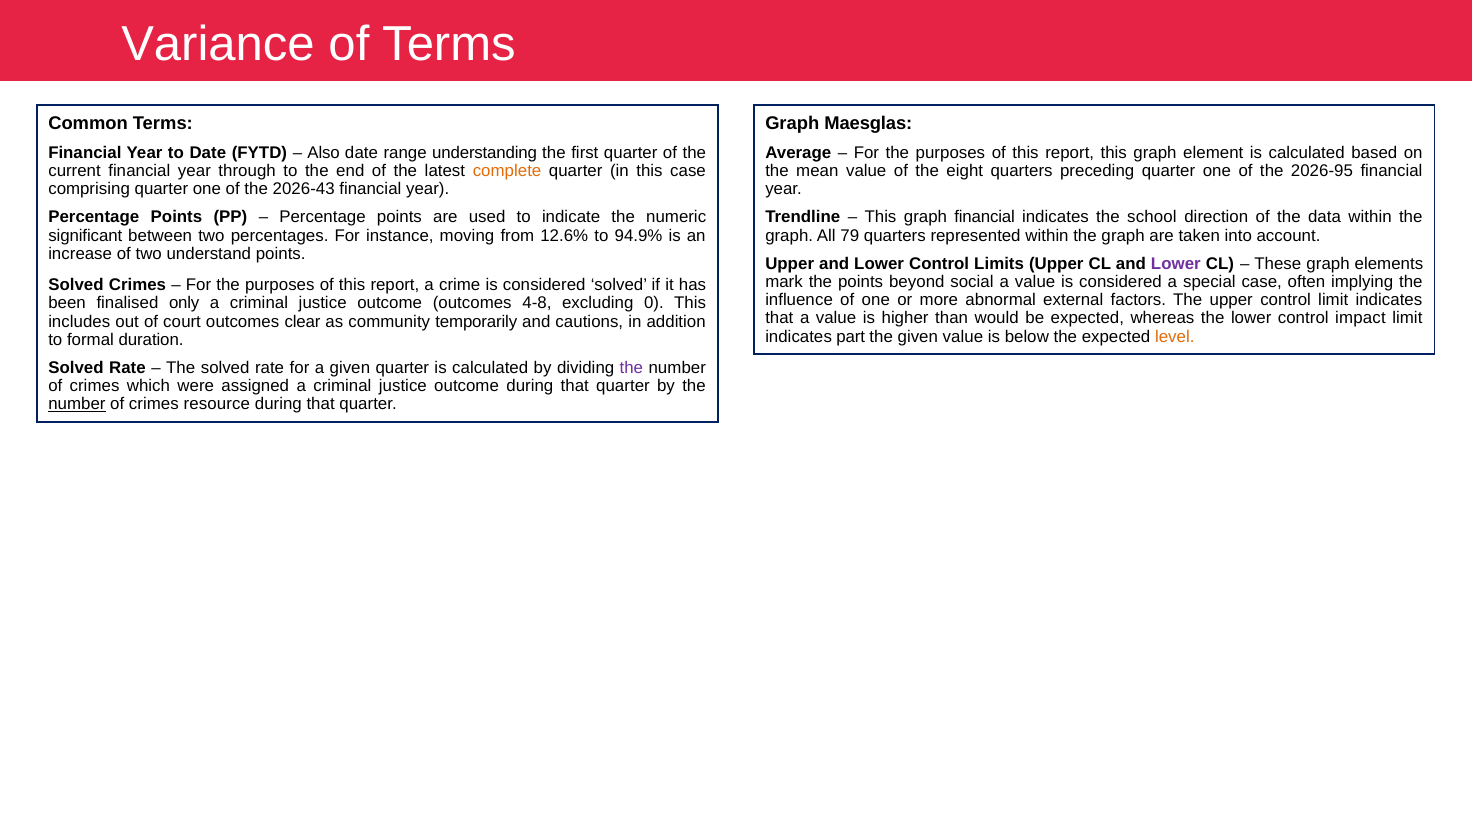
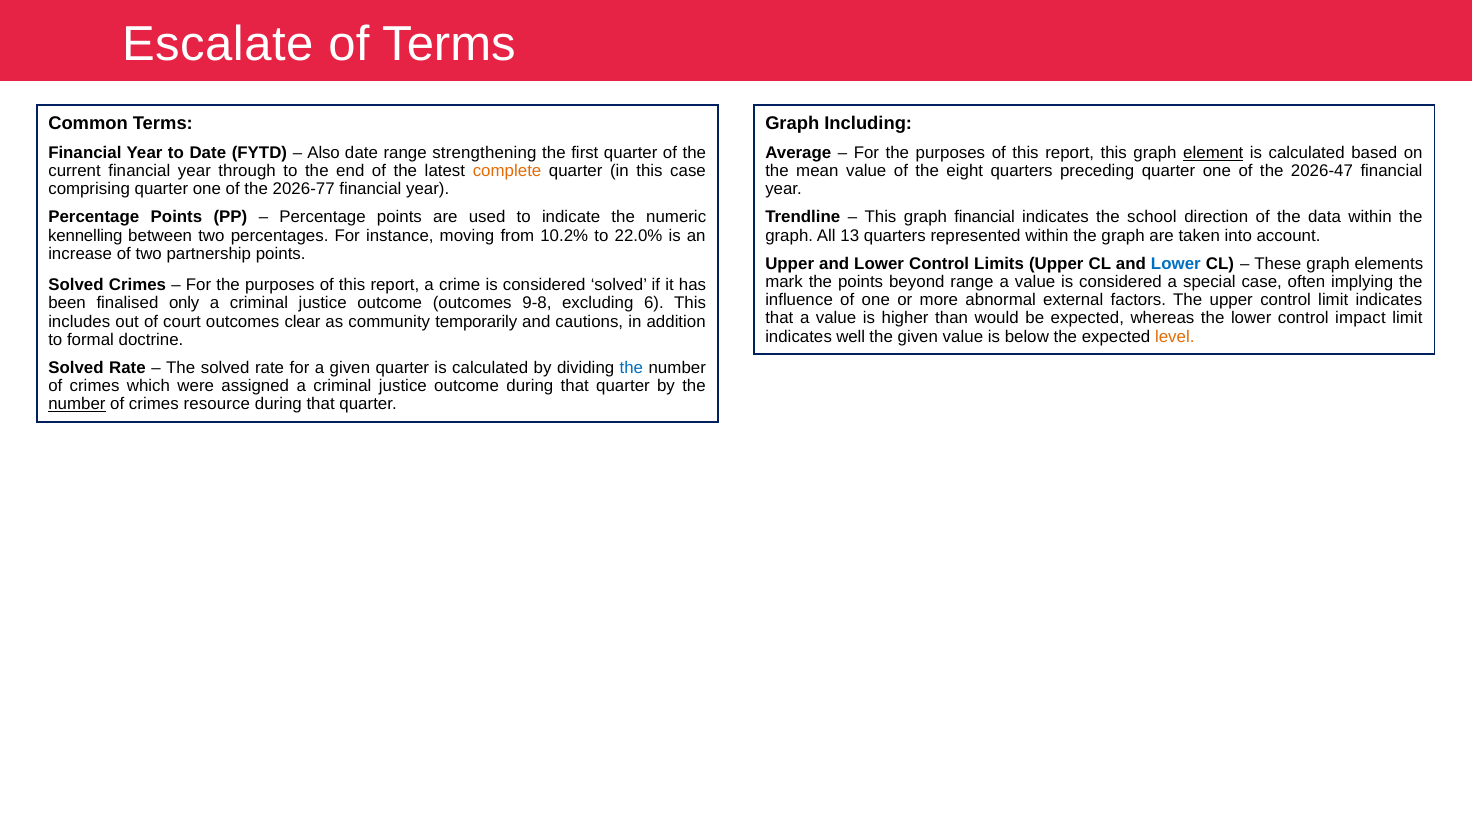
Variance: Variance -> Escalate
Maesglas: Maesglas -> Including
understanding: understanding -> strengthening
element underline: none -> present
2026-95: 2026-95 -> 2026-47
2026-43: 2026-43 -> 2026-77
significant: significant -> kennelling
12.6%: 12.6% -> 10.2%
94.9%: 94.9% -> 22.0%
79: 79 -> 13
understand: understand -> partnership
Lower at (1176, 264) colour: purple -> blue
beyond social: social -> range
4-8: 4-8 -> 9-8
0: 0 -> 6
part: part -> well
duration: duration -> doctrine
the at (631, 368) colour: purple -> blue
